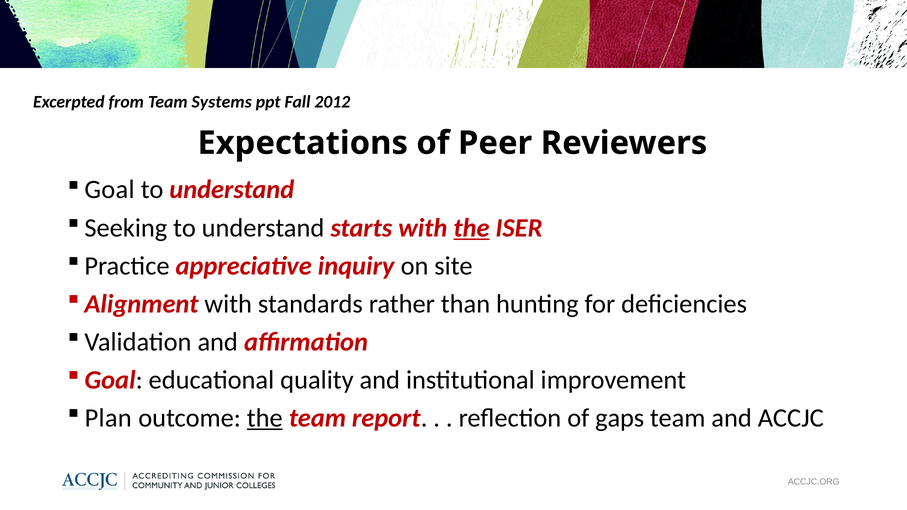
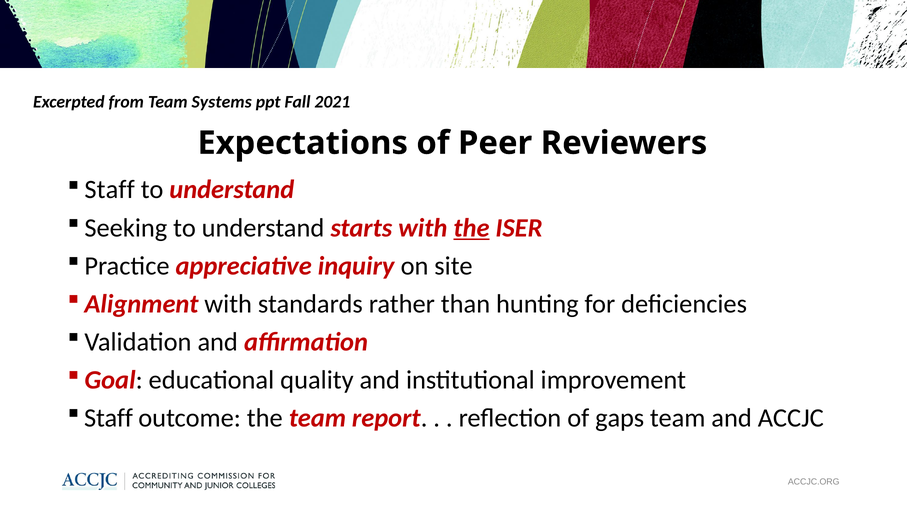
2012: 2012 -> 2021
Goal at (109, 190): Goal -> Staff
Plan at (108, 418): Plan -> Staff
the at (265, 418) underline: present -> none
